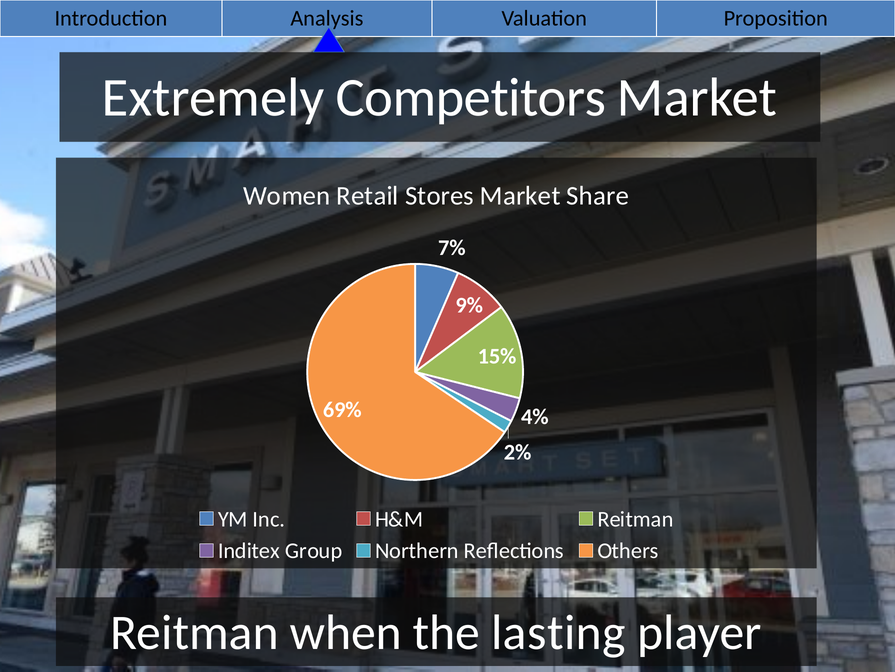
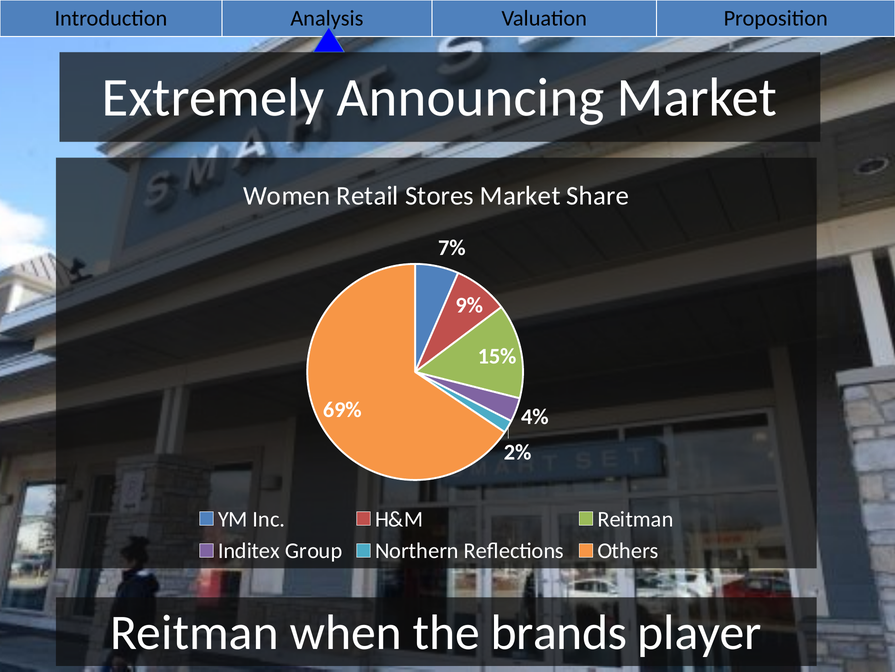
Competitors: Competitors -> Announcing
lasting: lasting -> brands
